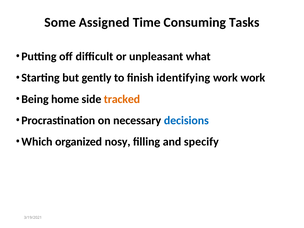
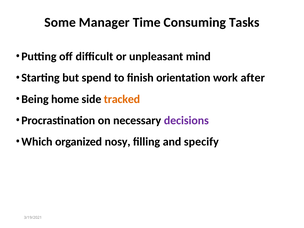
Assigned: Assigned -> Manager
what: what -> mind
gently: gently -> spend
identifying: identifying -> orientation
work work: work -> after
decisions colour: blue -> purple
